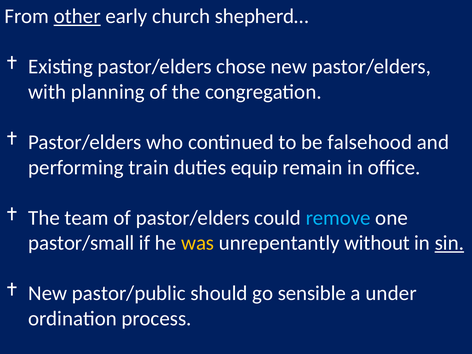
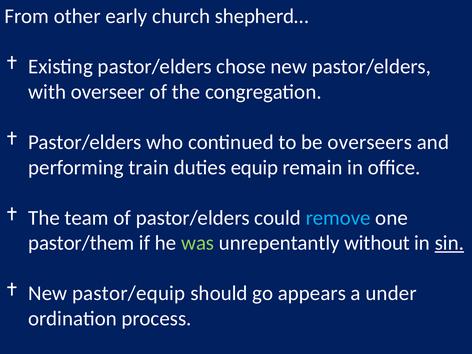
other underline: present -> none
planning: planning -> overseer
falsehood: falsehood -> overseers
pastor/small: pastor/small -> pastor/them
was colour: yellow -> light green
pastor/public: pastor/public -> pastor/equip
sensible: sensible -> appears
